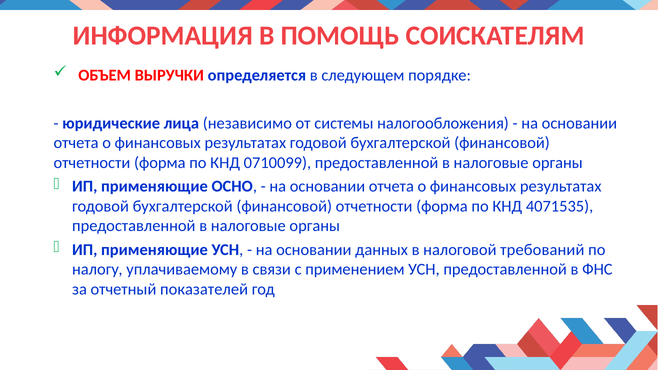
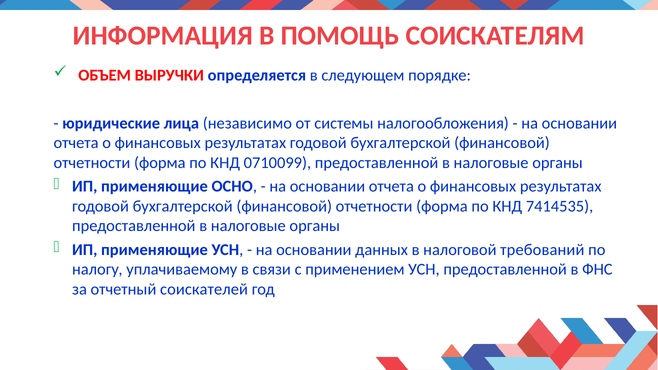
4071535: 4071535 -> 7414535
показателей: показателей -> соискателей
